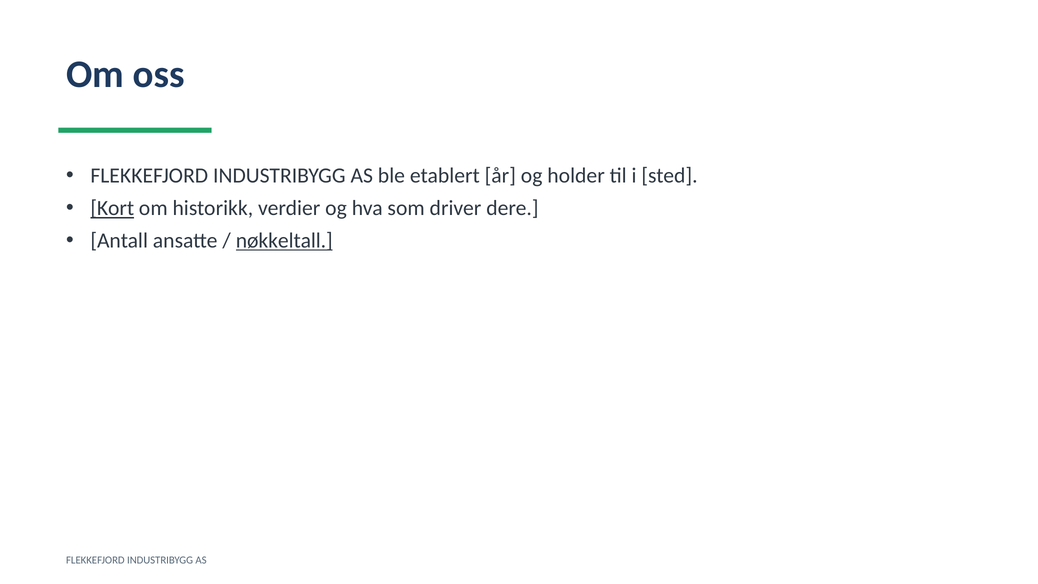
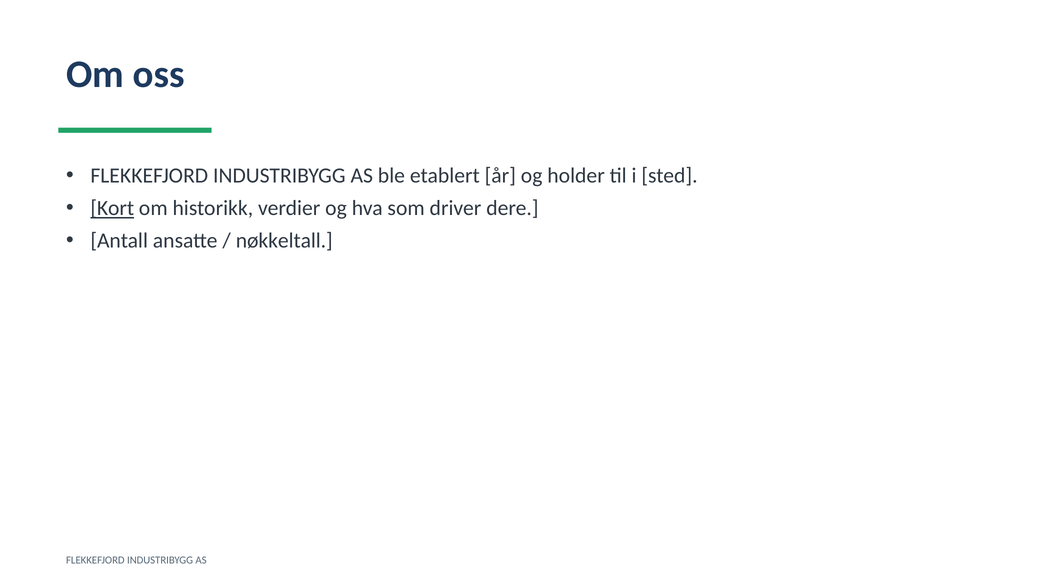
nøkkeltall underline: present -> none
